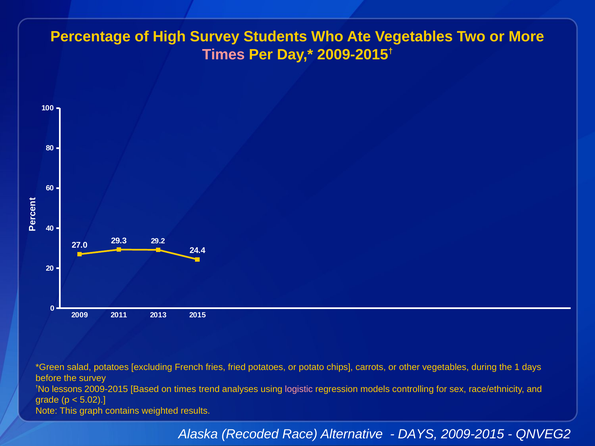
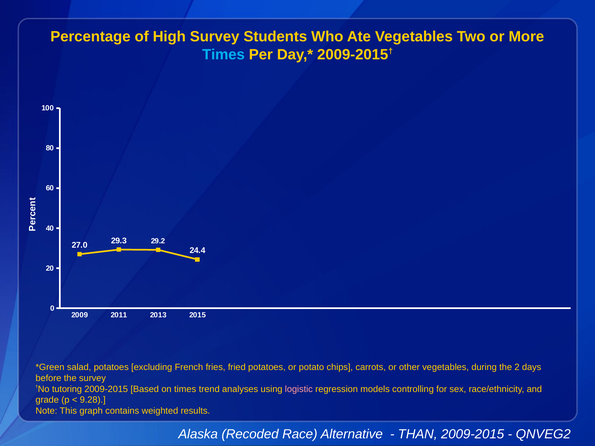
Times at (223, 55) colour: pink -> light blue
1: 1 -> 2
lessons: lessons -> tutoring
5.02: 5.02 -> 9.28
DAYS at (418, 434): DAYS -> THAN
